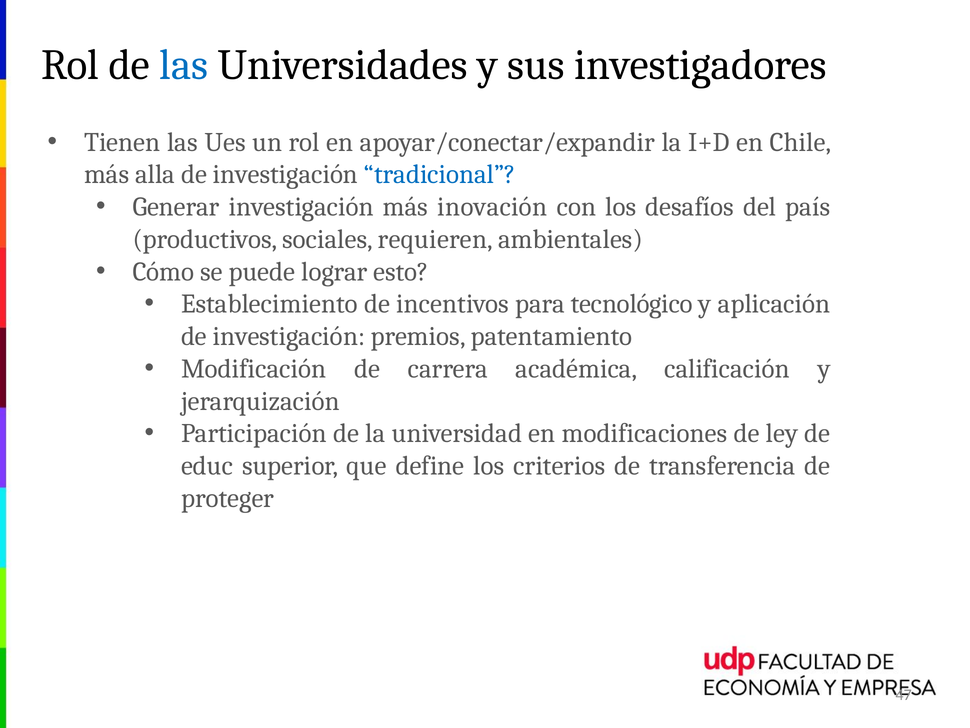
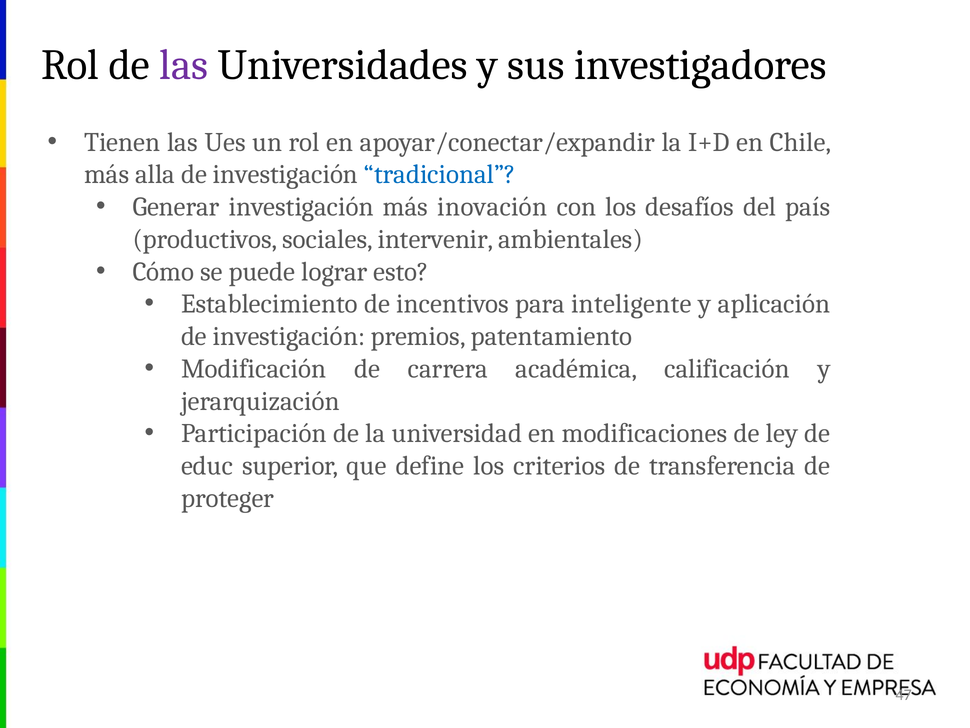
las at (184, 65) colour: blue -> purple
requieren: requieren -> intervenir
tecnológico: tecnológico -> inteligente
